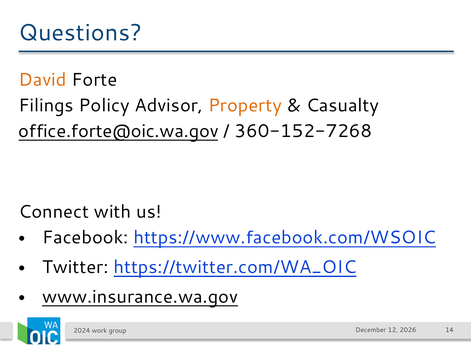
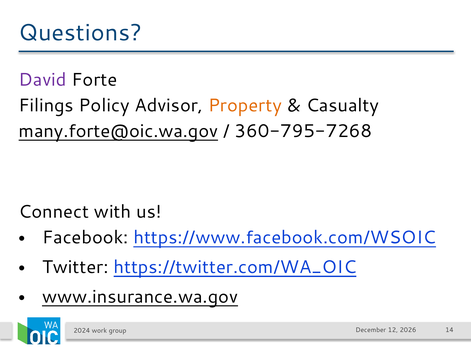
David colour: orange -> purple
office.forte@oic.wa.gov: office.forte@oic.wa.gov -> many.forte@oic.wa.gov
360-152-7268: 360-152-7268 -> 360-795-7268
